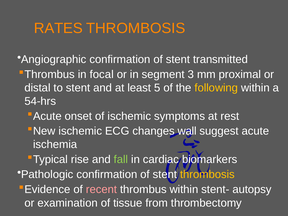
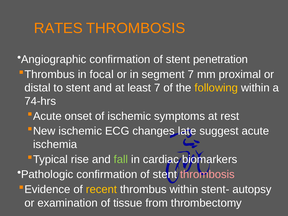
transmitted: transmitted -> penetration
segment 3: 3 -> 7
least 5: 5 -> 7
54-hrs: 54-hrs -> 74-hrs
wall: wall -> late
thrombosis at (207, 174) colour: yellow -> pink
recent colour: pink -> yellow
